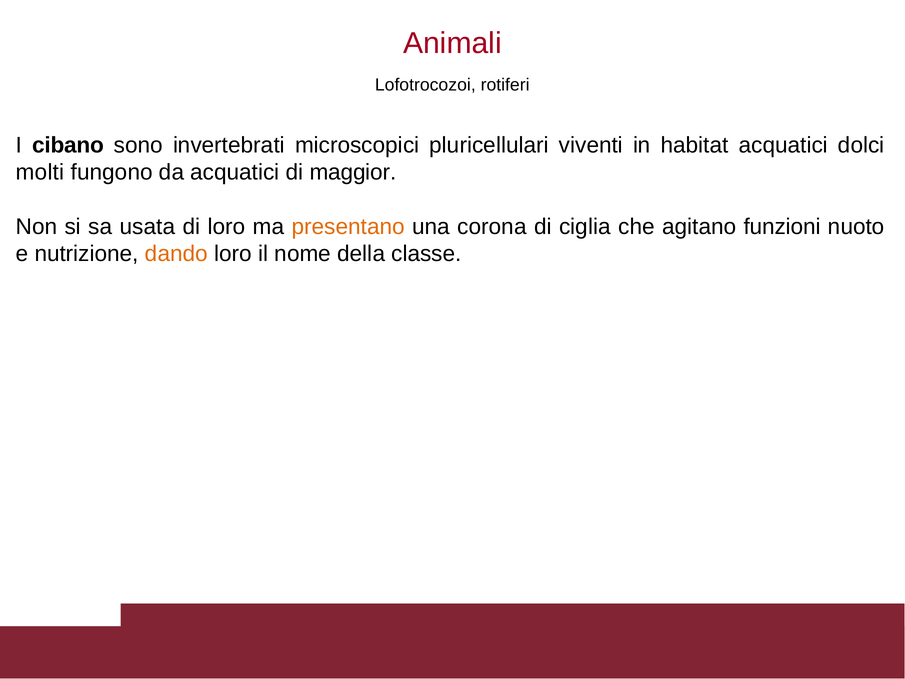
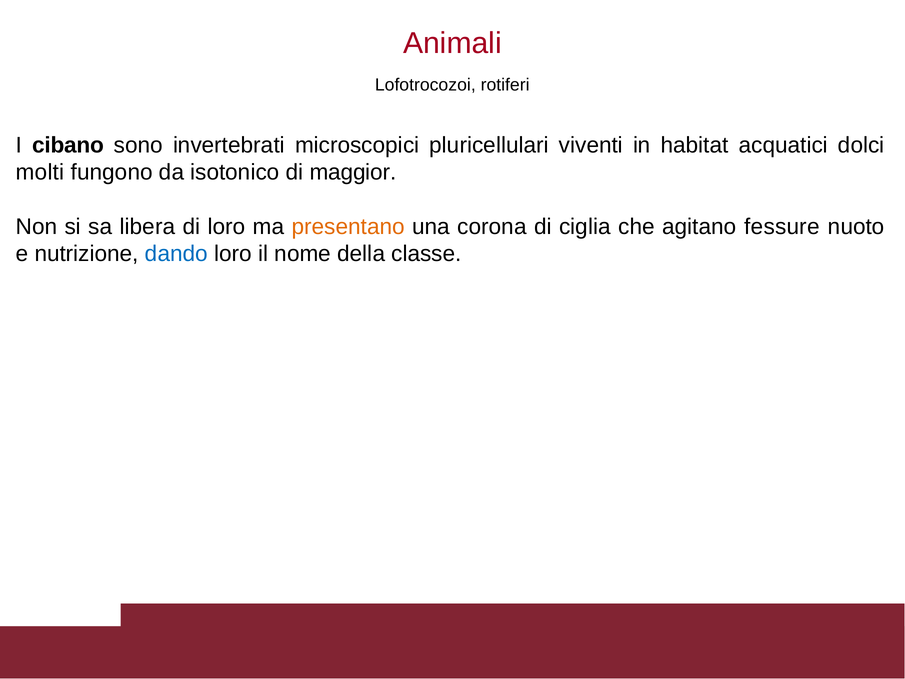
da acquatici: acquatici -> isotonico
usata: usata -> libera
funzioni: funzioni -> fessure
dando colour: orange -> blue
